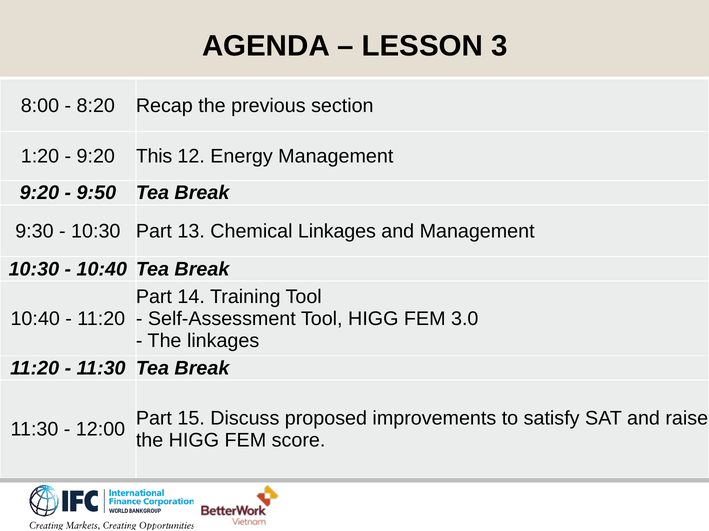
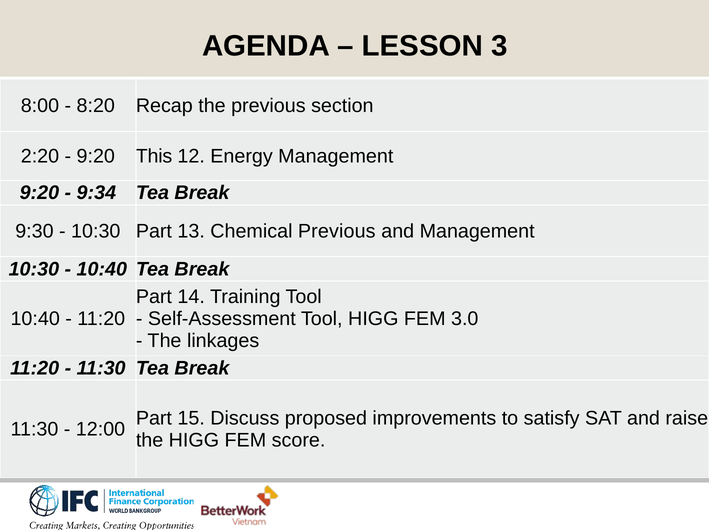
1:20: 1:20 -> 2:20
9:50: 9:50 -> 9:34
Chemical Linkages: Linkages -> Previous
